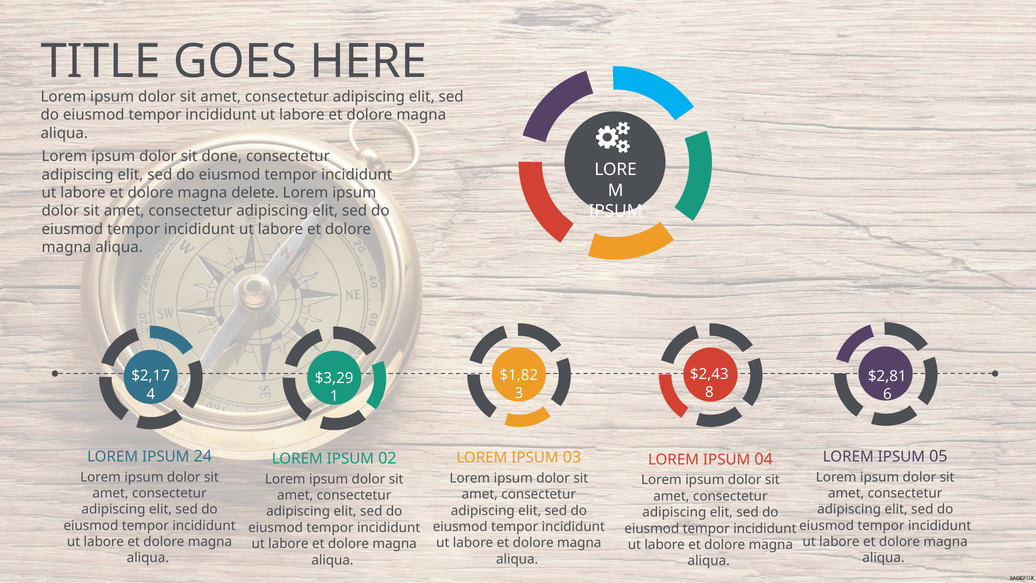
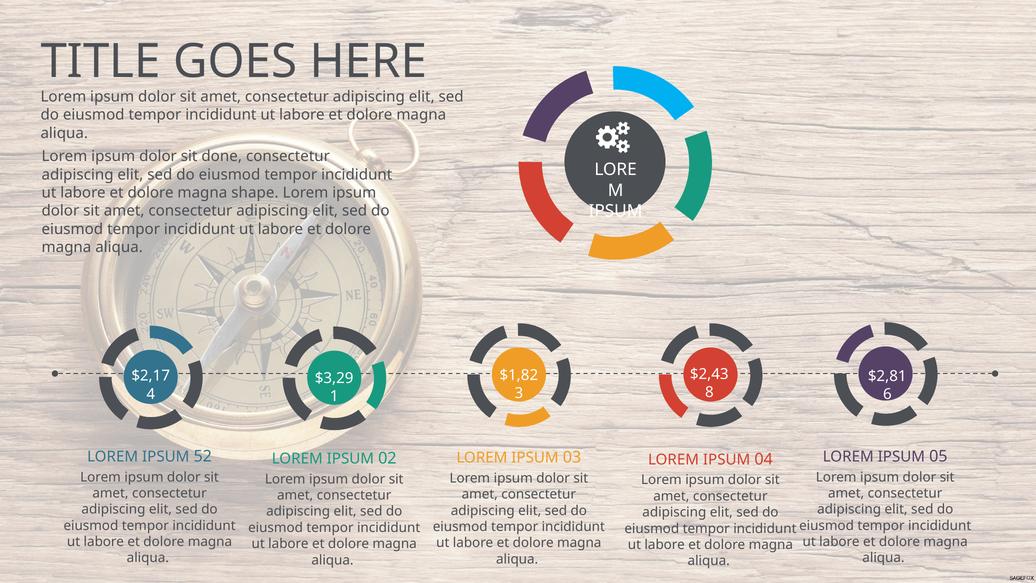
delete: delete -> shape
24: 24 -> 52
